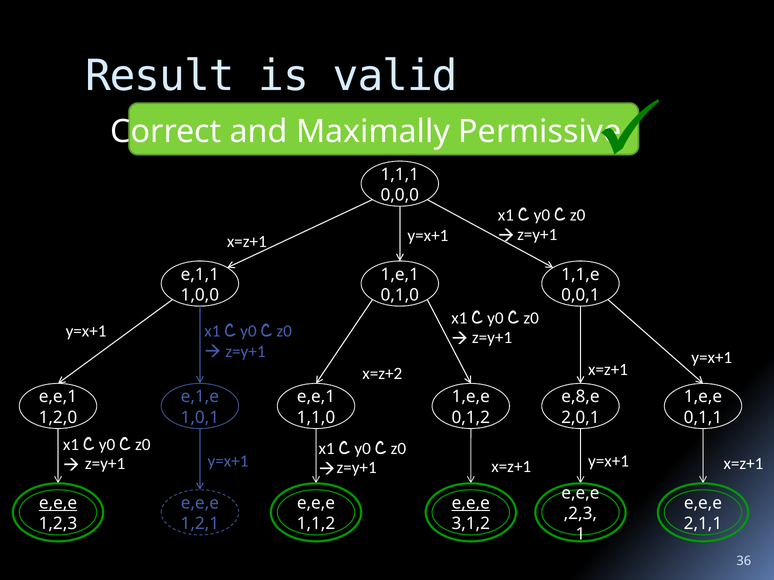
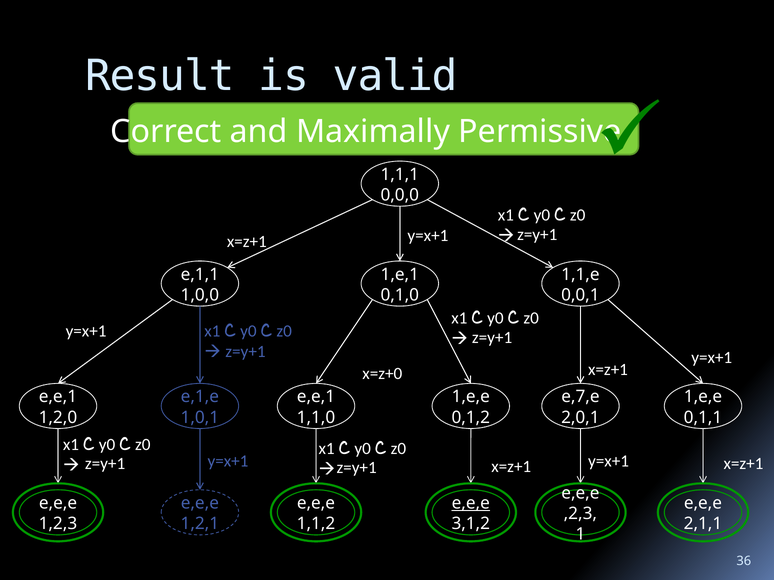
x=z+2: x=z+2 -> x=z+0
e,8,e: e,8,e -> e,7,e
e,e,e at (58, 504) underline: present -> none
